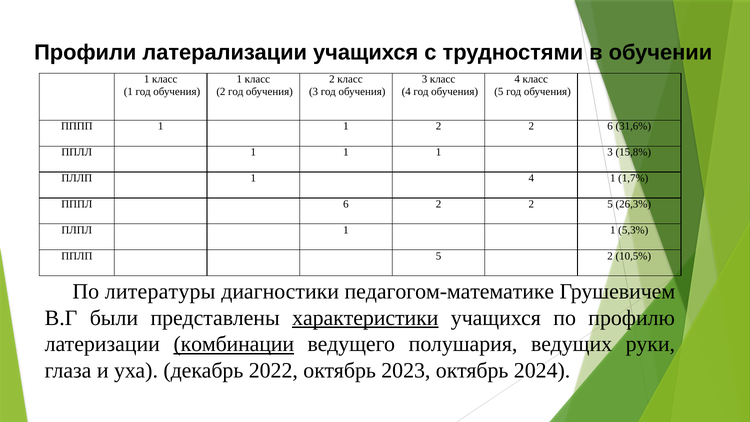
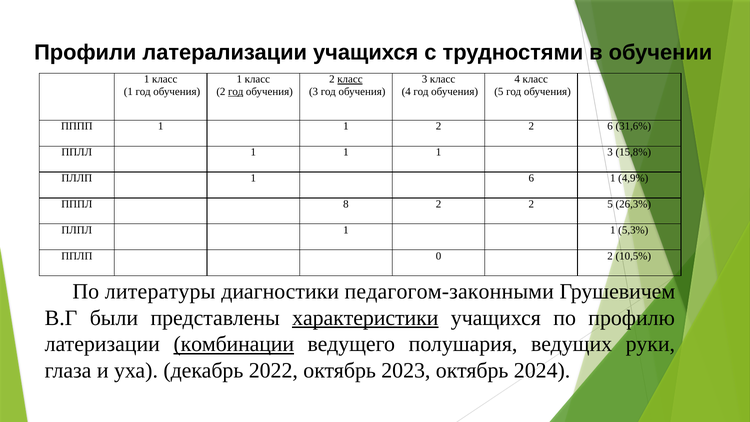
класс at (350, 79) underline: none -> present
год at (236, 91) underline: none -> present
1 4: 4 -> 6
1,7%: 1,7% -> 4,9%
ПППЛ 6: 6 -> 8
ППЛП 5: 5 -> 0
педагогом-математике: педагогом-математике -> педагогом-законными
